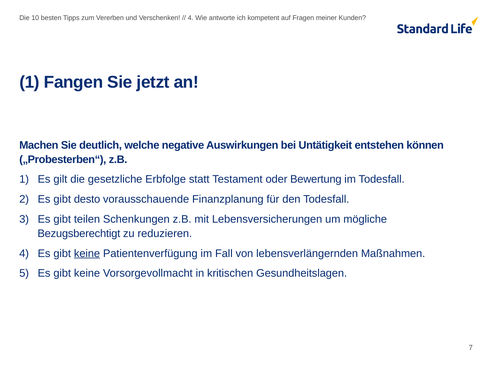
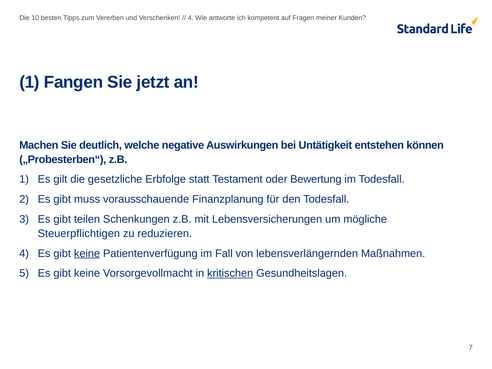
desto: desto -> muss
Bezugsberechtigt: Bezugsberechtigt -> Steuerpflichtigen
kritischen underline: none -> present
